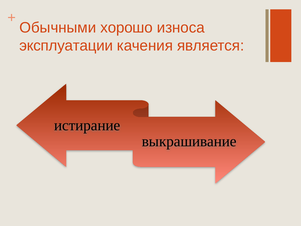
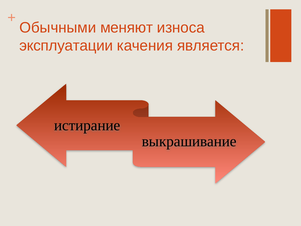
хорошо: хорошо -> меняют
